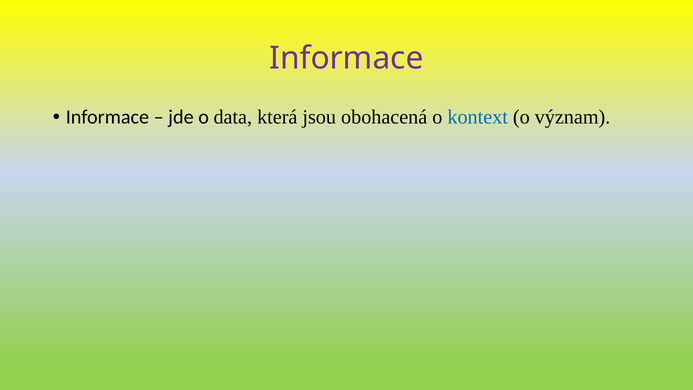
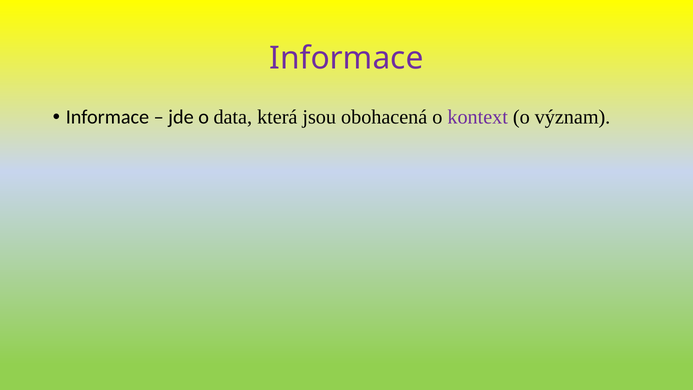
kontext colour: blue -> purple
